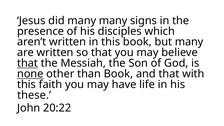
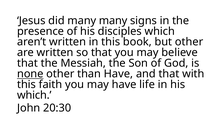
but many: many -> other
that at (27, 63) underline: present -> none
than Book: Book -> Have
these at (34, 95): these -> which
20:22: 20:22 -> 20:30
